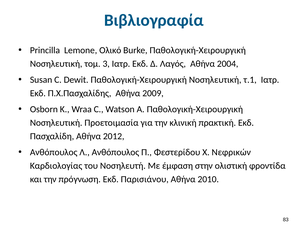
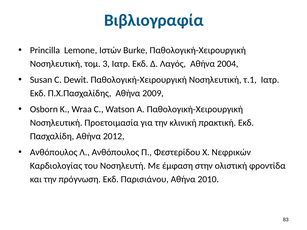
Ολικό: Ολικό -> Ιστών
